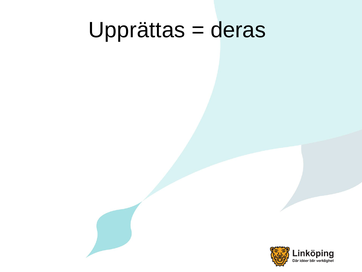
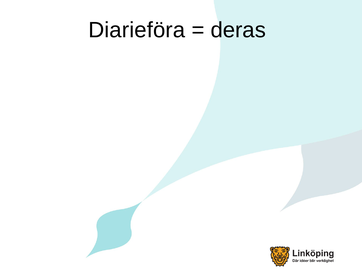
Upprättas: Upprättas -> Diarieföra
